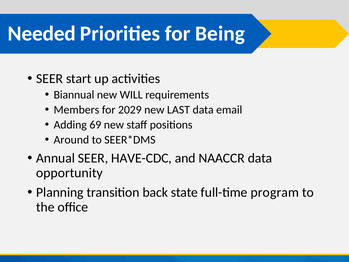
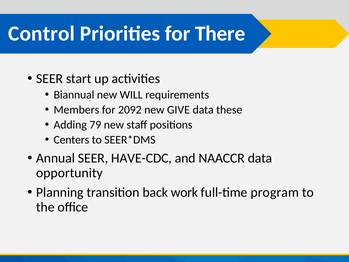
Needed: Needed -> Control
Being: Being -> There
2029: 2029 -> 2092
LAST: LAST -> GIVE
email: email -> these
69: 69 -> 79
Around: Around -> Centers
state: state -> work
